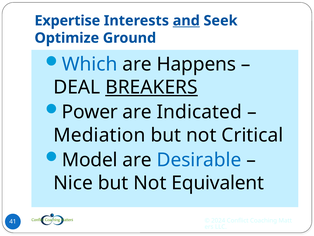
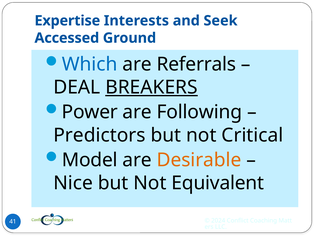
and underline: present -> none
Optimize: Optimize -> Accessed
Happens: Happens -> Referrals
Indicated: Indicated -> Following
Mediation: Mediation -> Predictors
Desirable colour: blue -> orange
